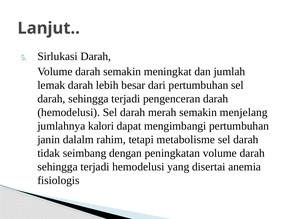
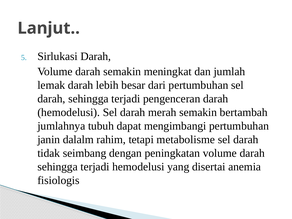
menjelang: menjelang -> bertambah
kalori: kalori -> tubuh
